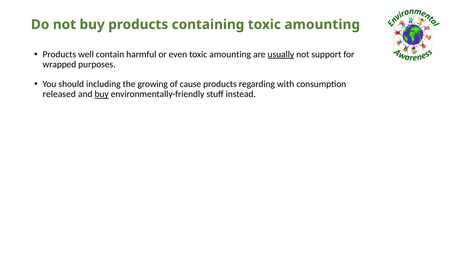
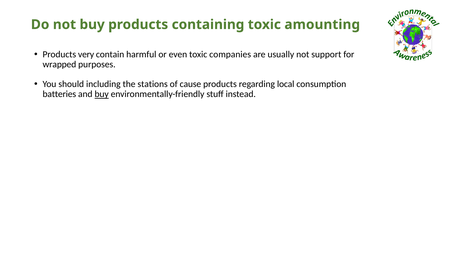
well: well -> very
even toxic amounting: amounting -> companies
usually underline: present -> none
growing: growing -> stations
with: with -> local
released: released -> batteries
